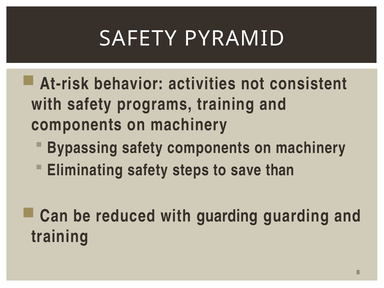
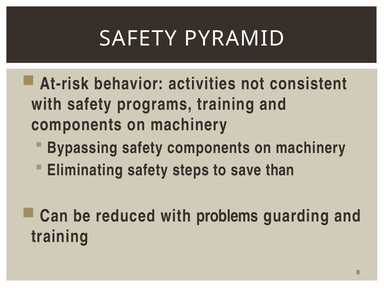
with guarding: guarding -> problems
